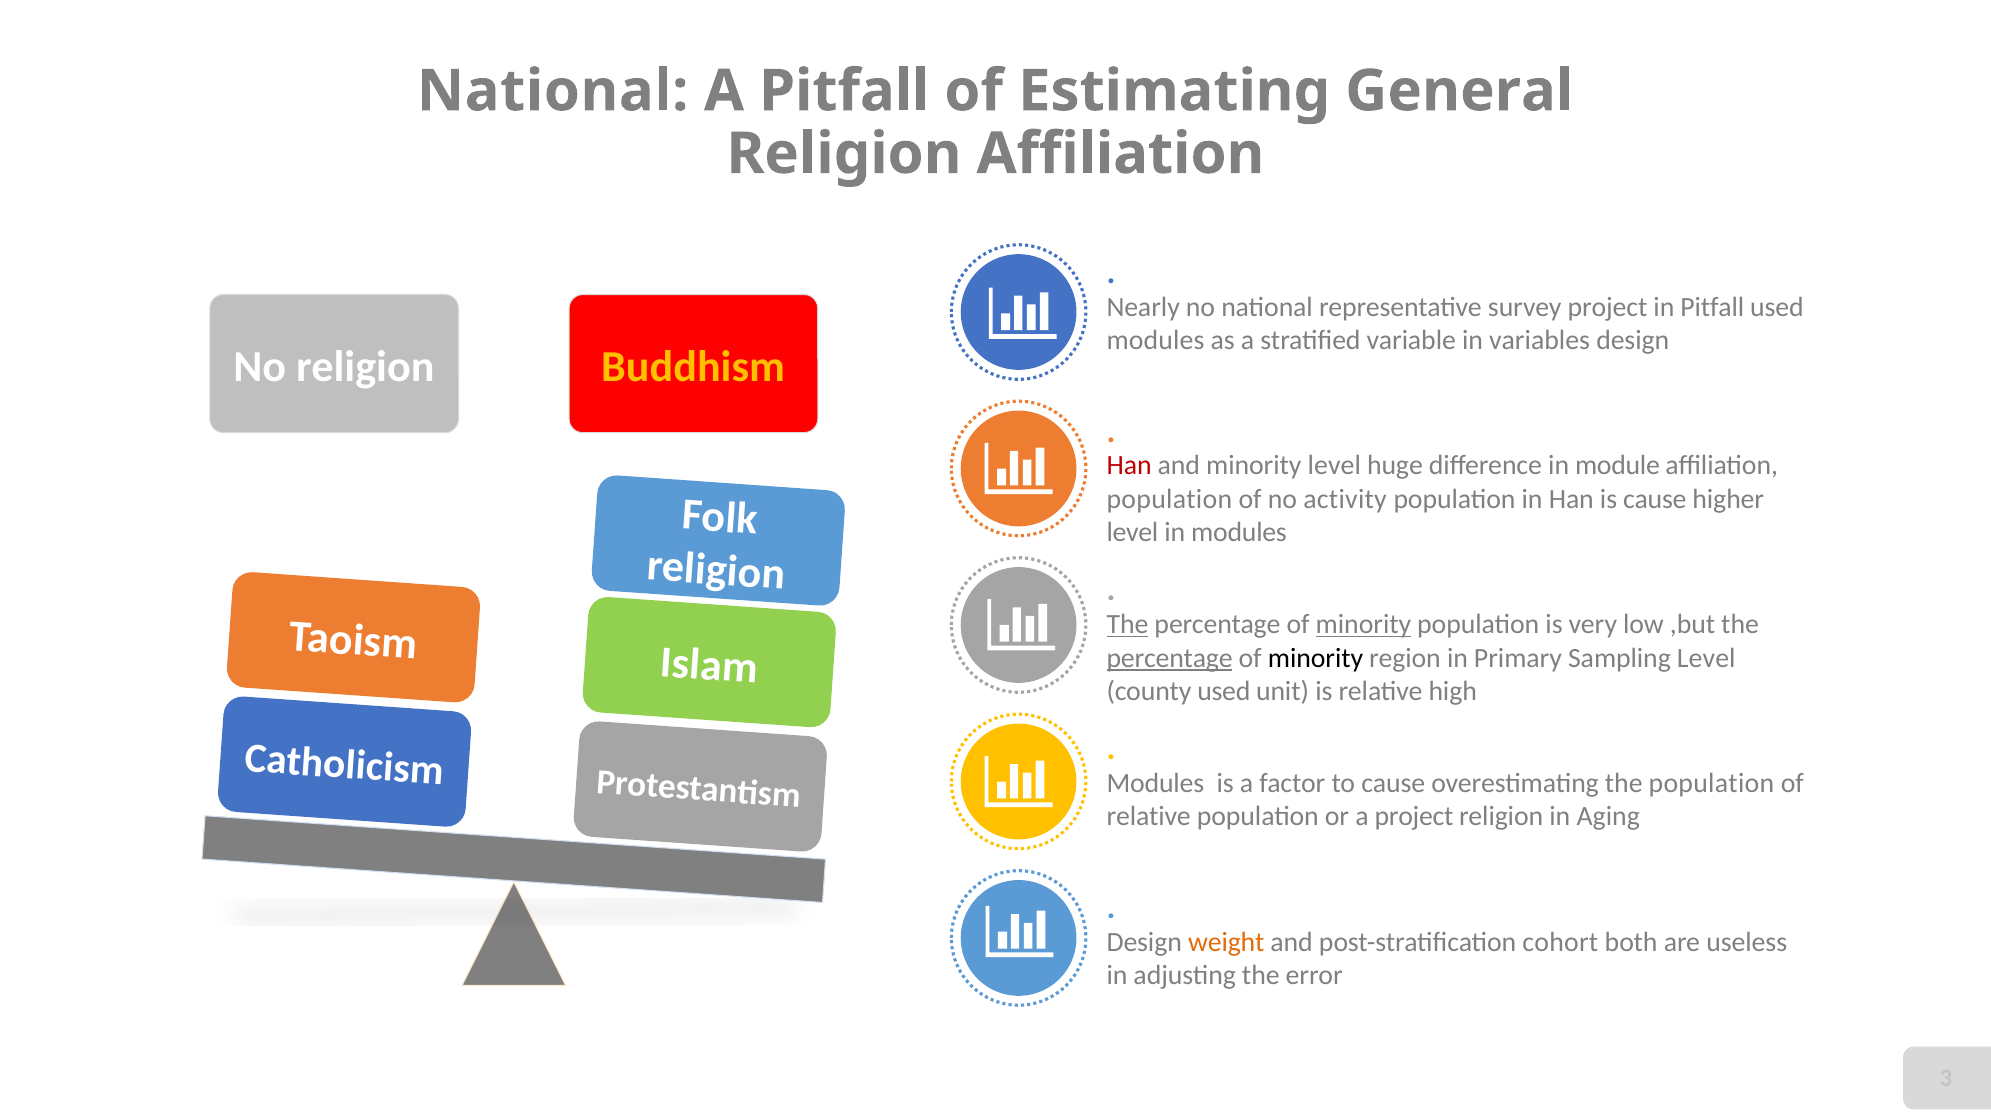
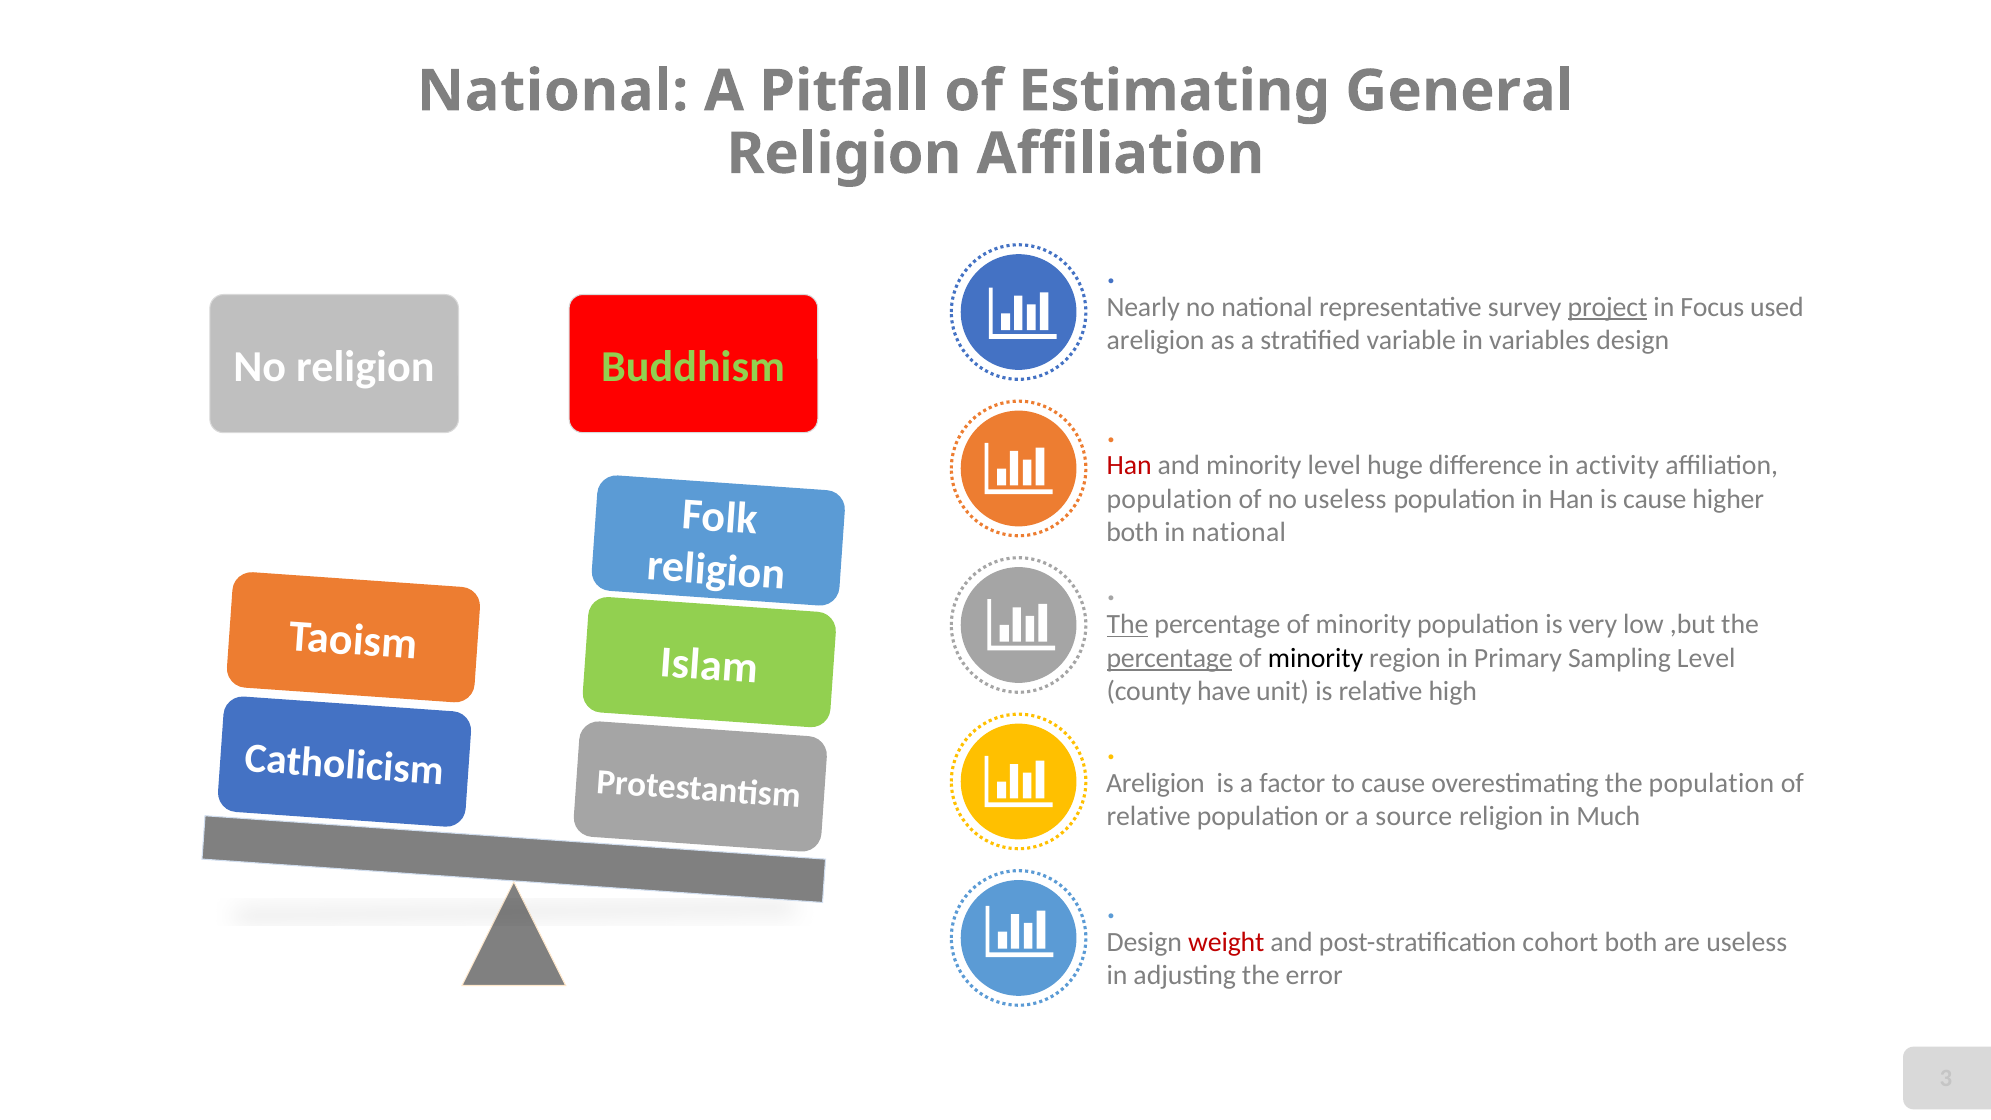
project at (1608, 307) underline: none -> present
in Pitfall: Pitfall -> Focus
modules at (1155, 340): modules -> areligion
Buddhism colour: yellow -> light green
module: module -> activity
no activity: activity -> useless
level at (1132, 532): level -> both
in modules: modules -> national
minority at (1363, 625) underline: present -> none
county used: used -> have
Modules at (1155, 783): Modules -> Areligion
a project: project -> source
Aging: Aging -> Much
weight colour: orange -> red
